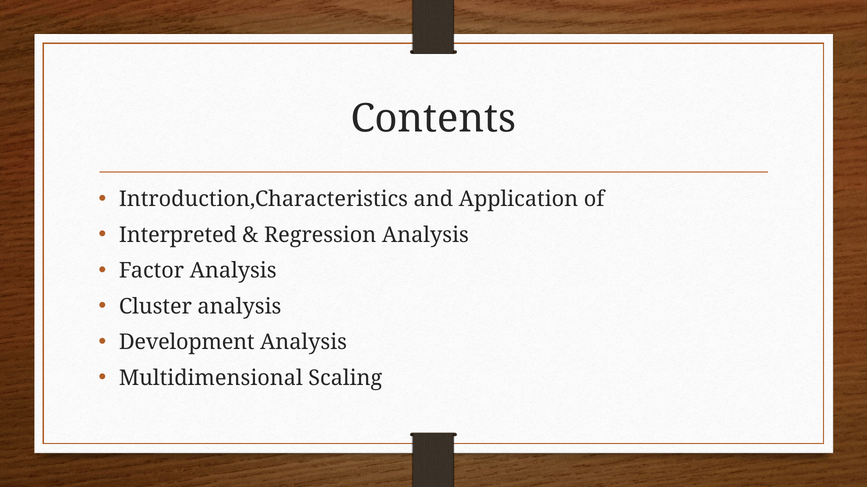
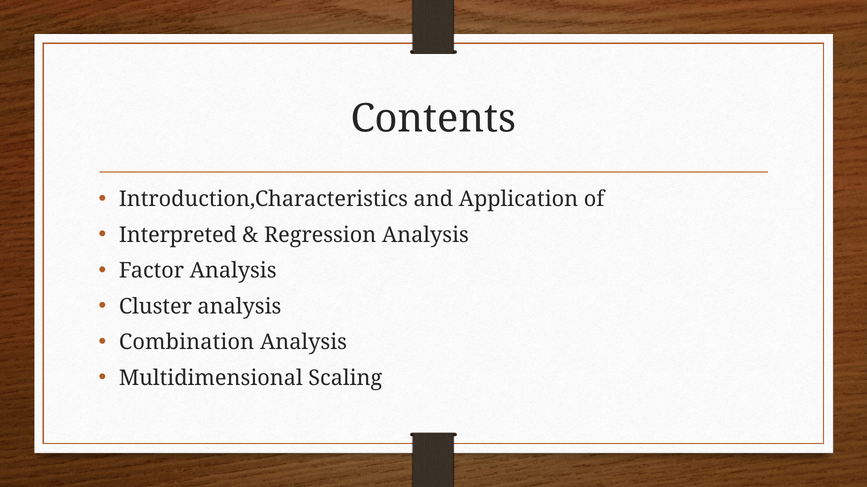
Development: Development -> Combination
